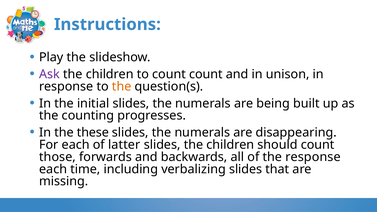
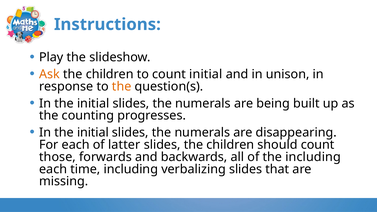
Ask colour: purple -> orange
count count: count -> initial
these at (93, 133): these -> initial
the response: response -> including
